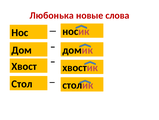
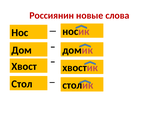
Любонька: Любонька -> Россиянин
